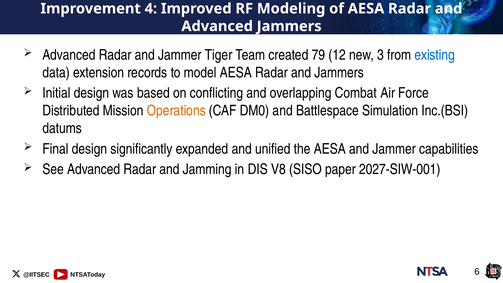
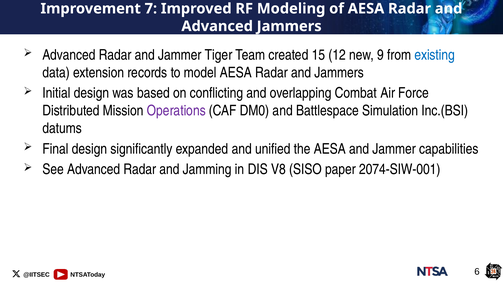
4: 4 -> 7
79: 79 -> 15
3: 3 -> 9
Operations colour: orange -> purple
2027-SIW-001: 2027-SIW-001 -> 2074-SIW-001
